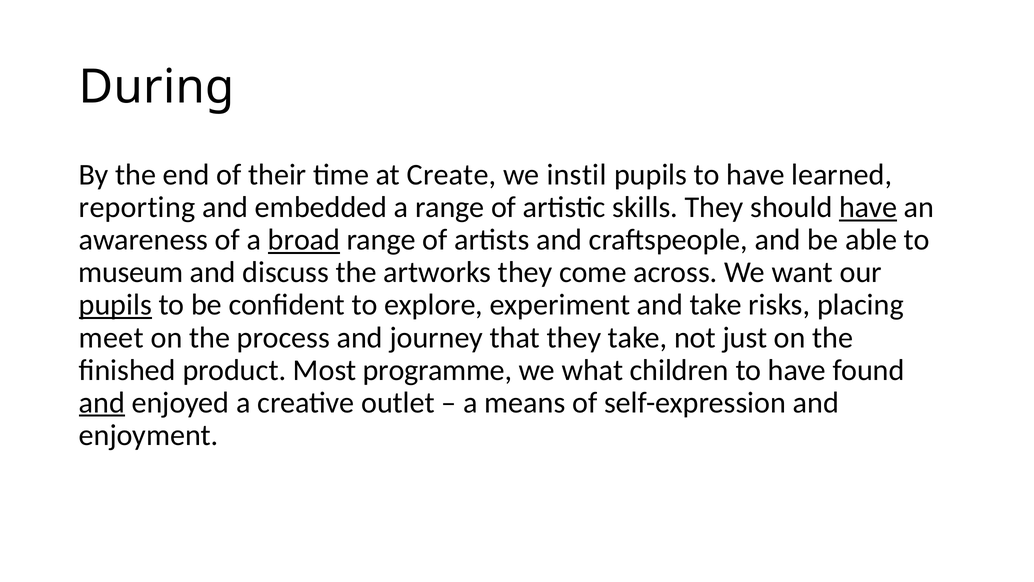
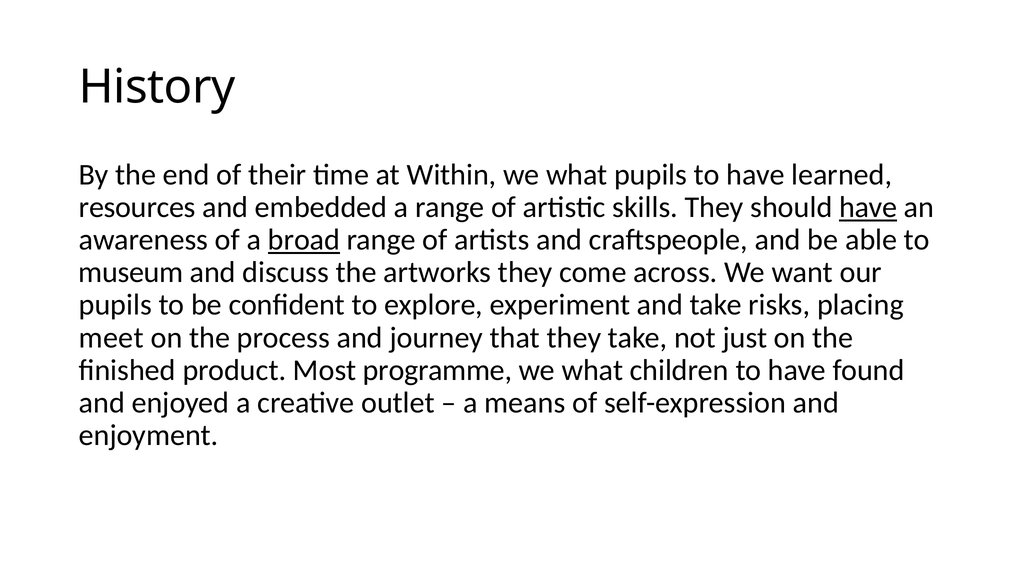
During: During -> History
Create: Create -> Within
instil at (577, 175): instil -> what
reporting: reporting -> resources
pupils at (115, 305) underline: present -> none
and at (102, 402) underline: present -> none
